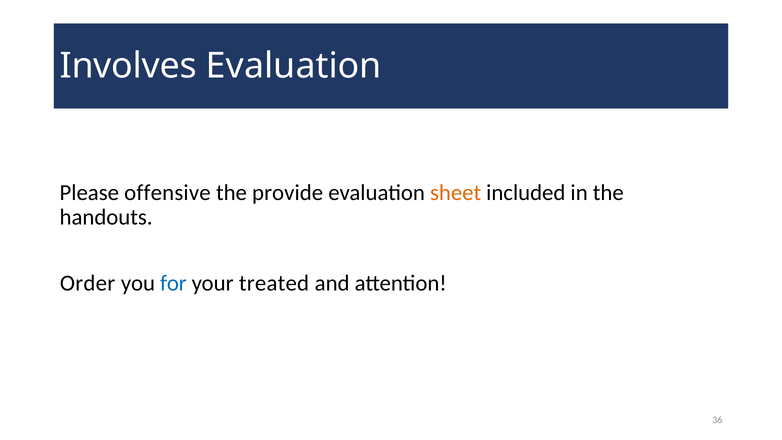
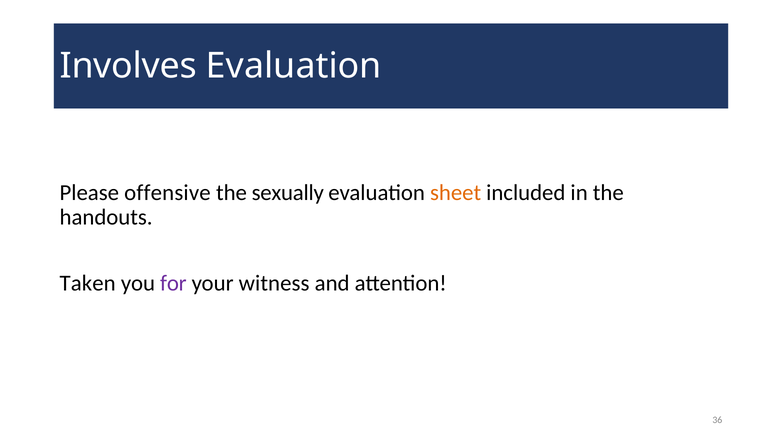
provide: provide -> sexually
Order: Order -> Taken
for colour: blue -> purple
treated: treated -> witness
